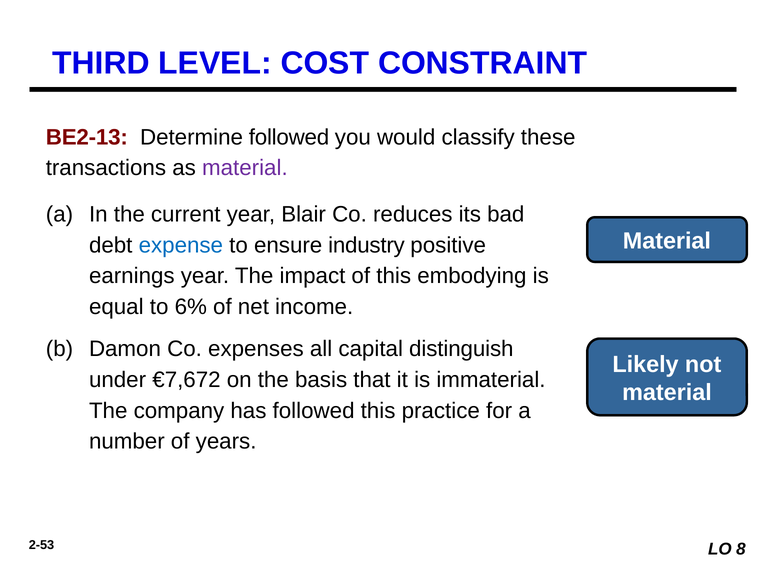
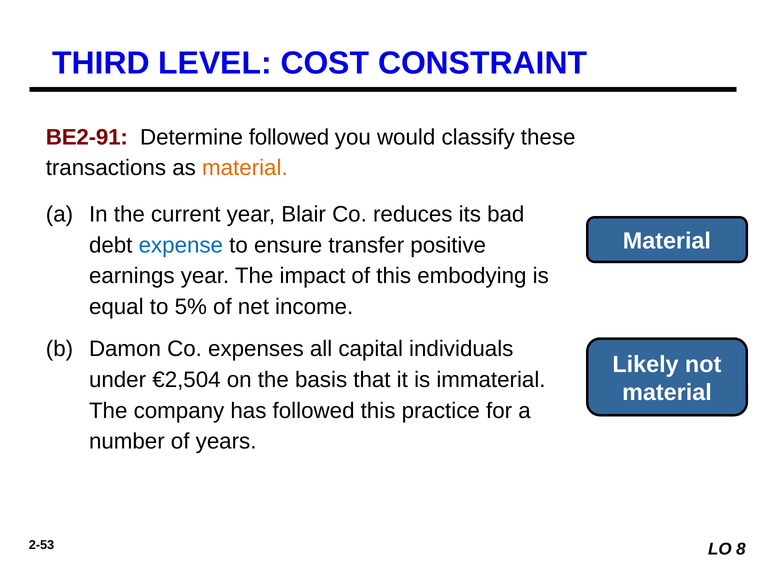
BE2-13: BE2-13 -> BE2-91
material at (245, 168) colour: purple -> orange
industry: industry -> transfer
6%: 6% -> 5%
distinguish: distinguish -> individuals
€7,672: €7,672 -> €2,504
